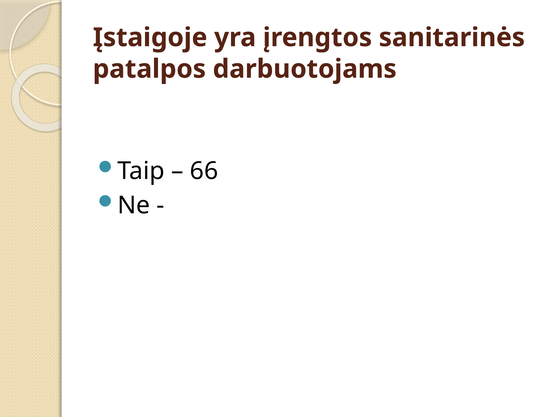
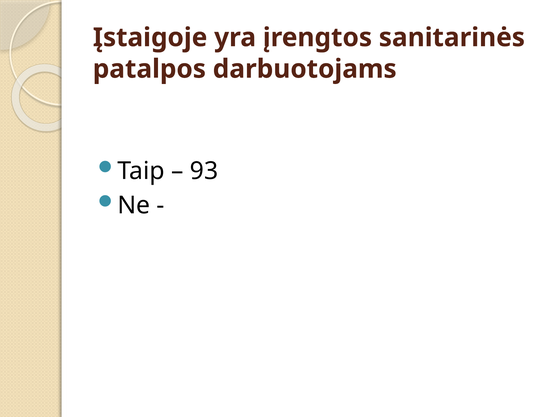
66: 66 -> 93
